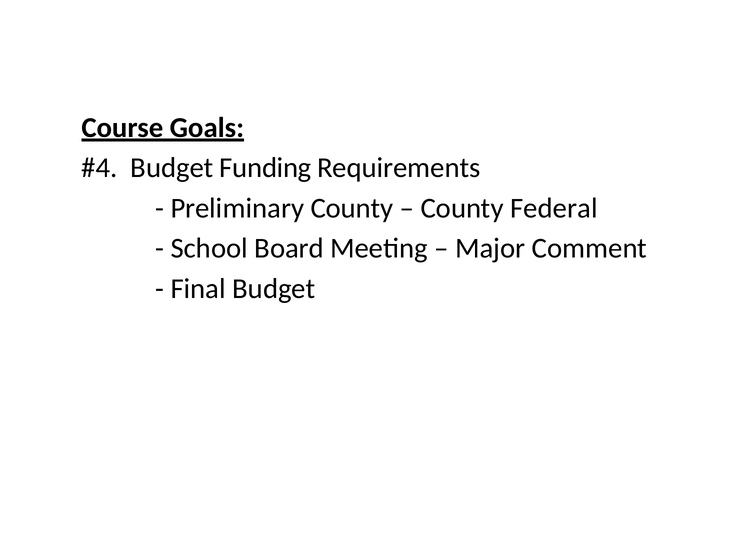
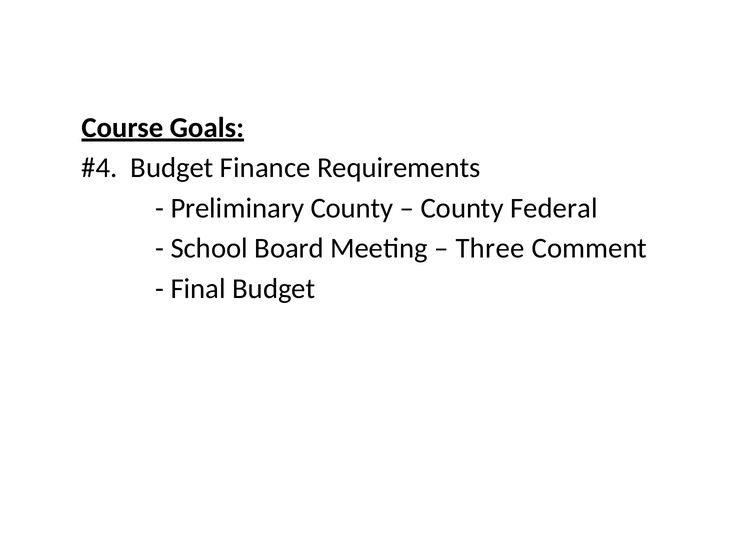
Funding: Funding -> Finance
Major: Major -> Three
